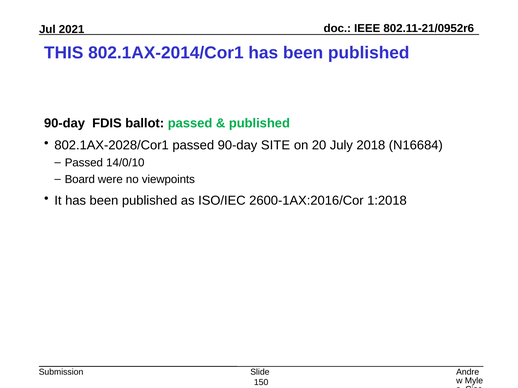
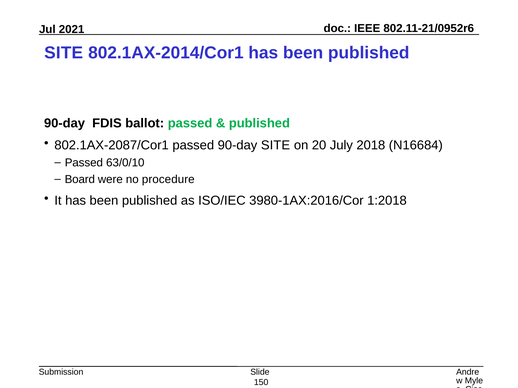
THIS at (64, 53): THIS -> SITE
802.1AX-2028/Cor1: 802.1AX-2028/Cor1 -> 802.1AX-2087/Cor1
14/0/10: 14/0/10 -> 63/0/10
viewpoints: viewpoints -> procedure
2600-1AX:2016/Cor: 2600-1AX:2016/Cor -> 3980-1AX:2016/Cor
